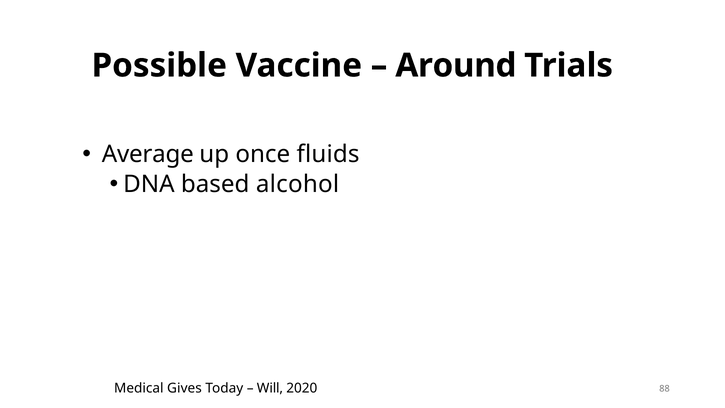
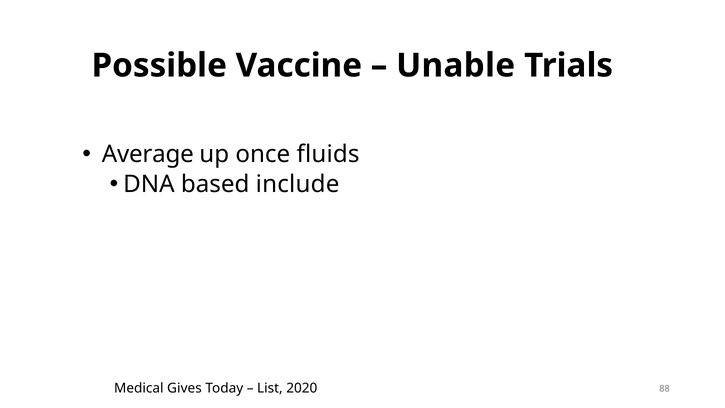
Around: Around -> Unable
alcohol: alcohol -> include
Will: Will -> List
